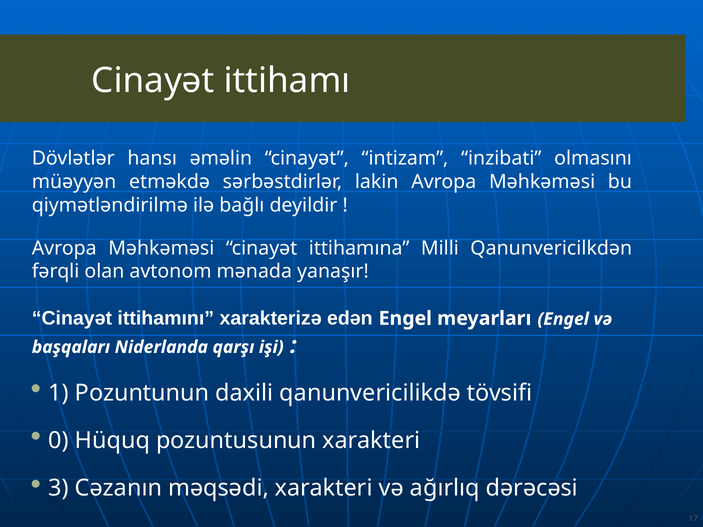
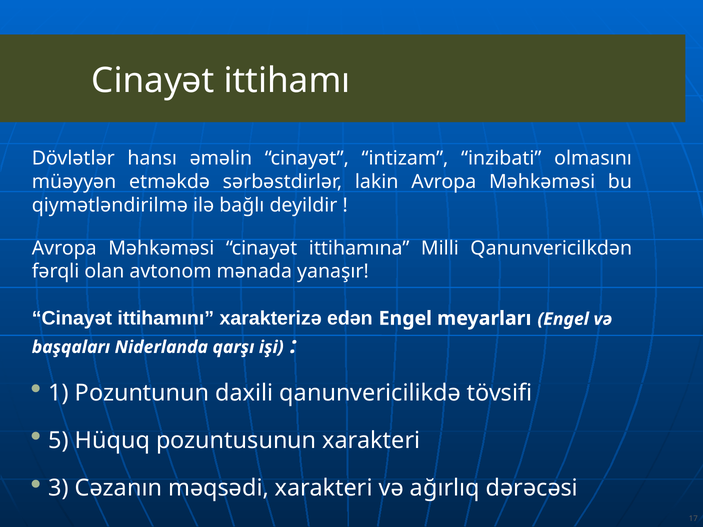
0: 0 -> 5
